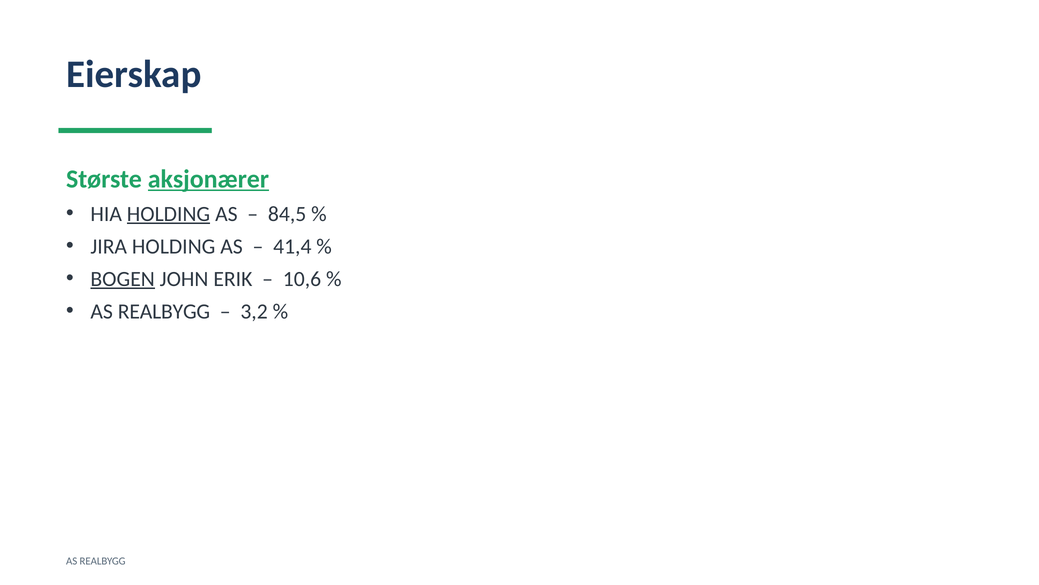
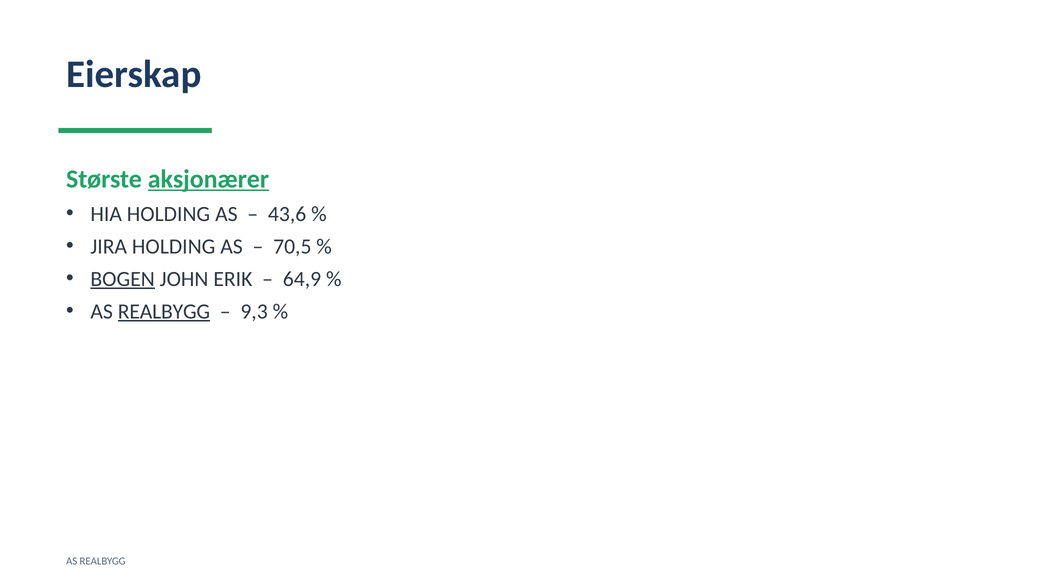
HOLDING at (168, 214) underline: present -> none
84,5: 84,5 -> 43,6
41,4: 41,4 -> 70,5
10,6: 10,6 -> 64,9
REALBYGG at (164, 311) underline: none -> present
3,2: 3,2 -> 9,3
